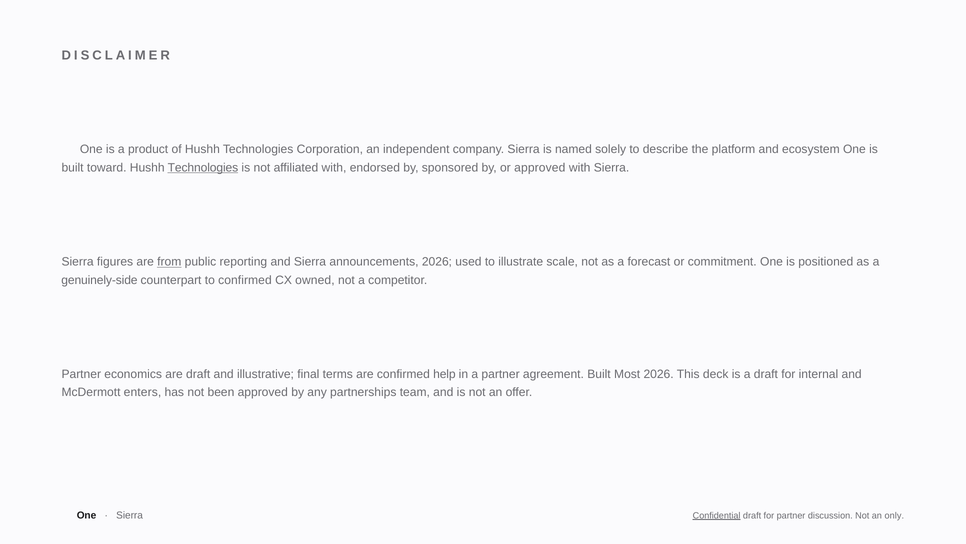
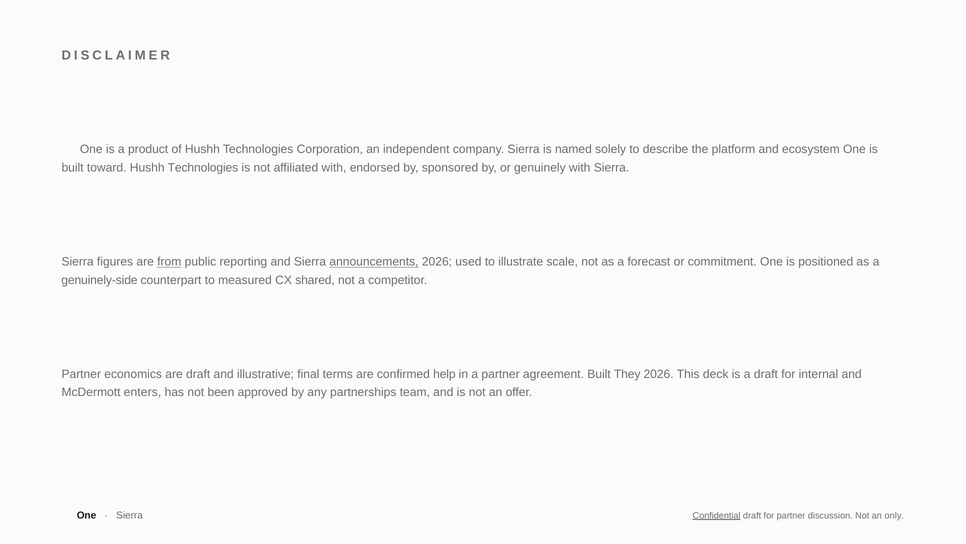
Technologies at (203, 167) underline: present -> none
or approved: approved -> genuinely
announcements underline: none -> present
to confirmed: confirmed -> measured
owned: owned -> shared
Most: Most -> They
